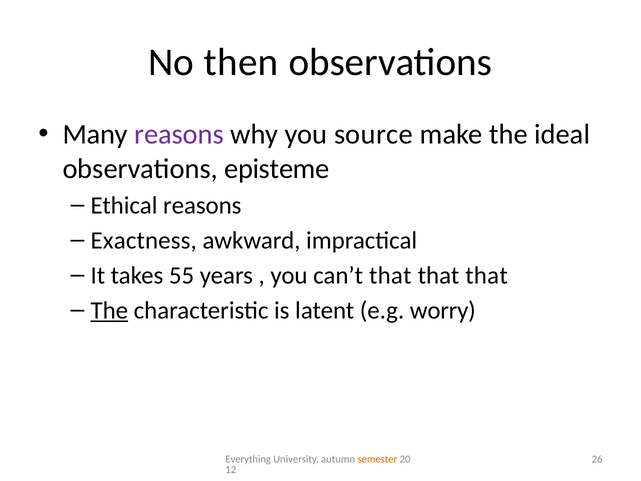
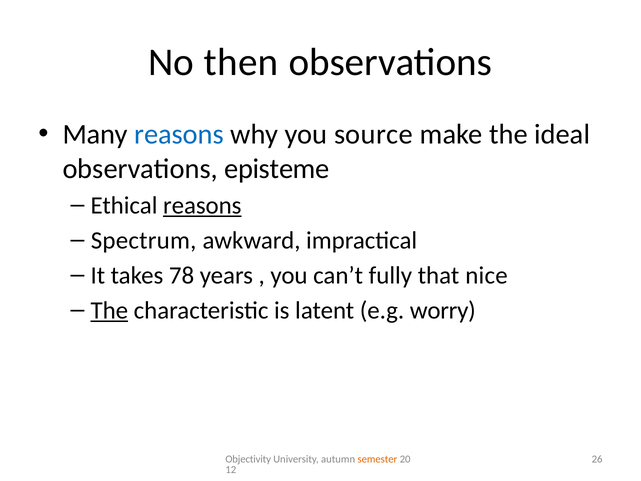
reasons at (179, 134) colour: purple -> blue
reasons at (202, 205) underline: none -> present
Exactness: Exactness -> Spectrum
55: 55 -> 78
can’t that: that -> fully
that at (486, 275): that -> nice
Everything: Everything -> Objectivity
